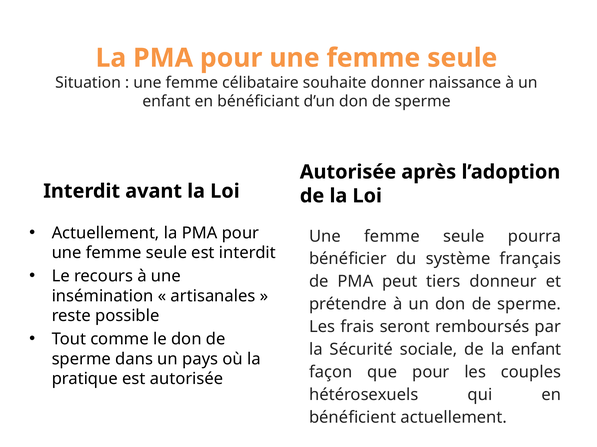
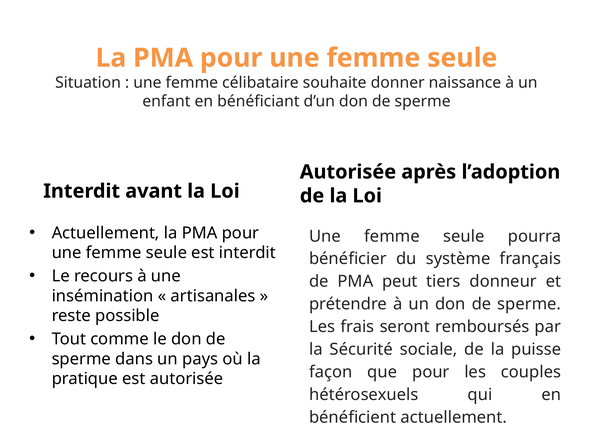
la enfant: enfant -> puisse
